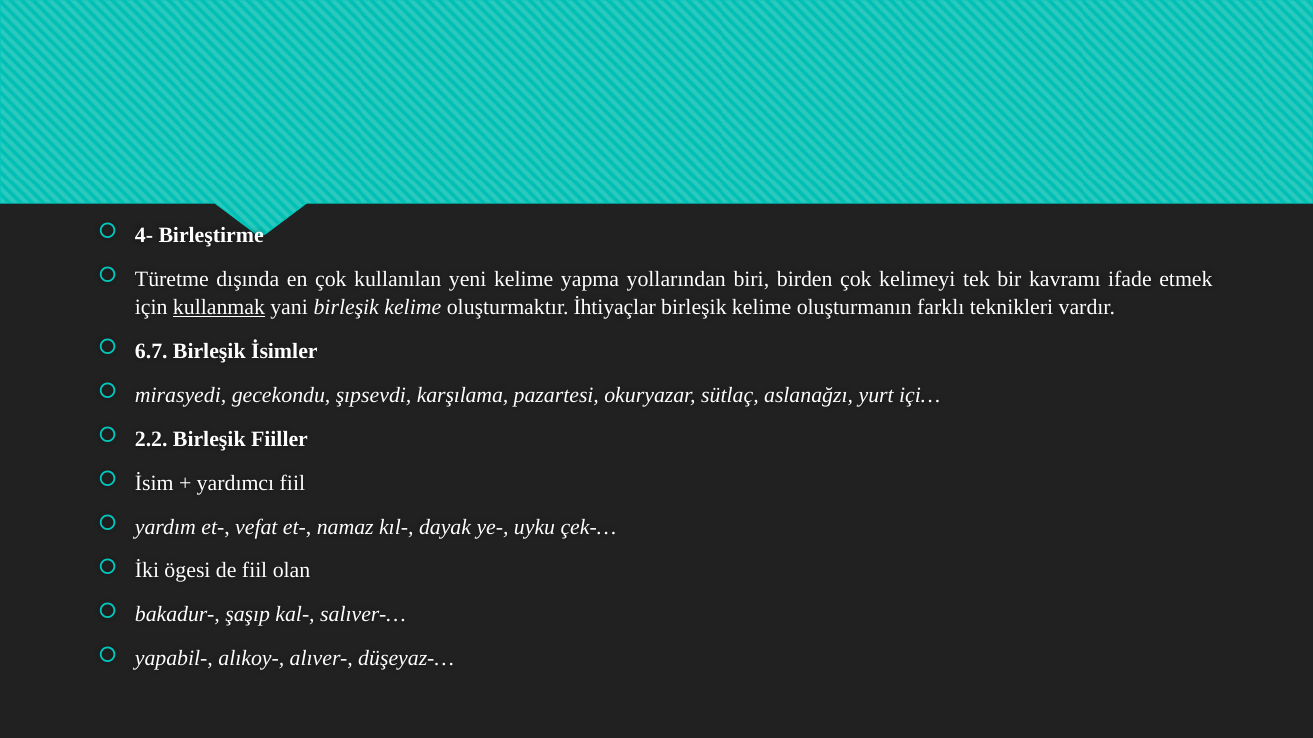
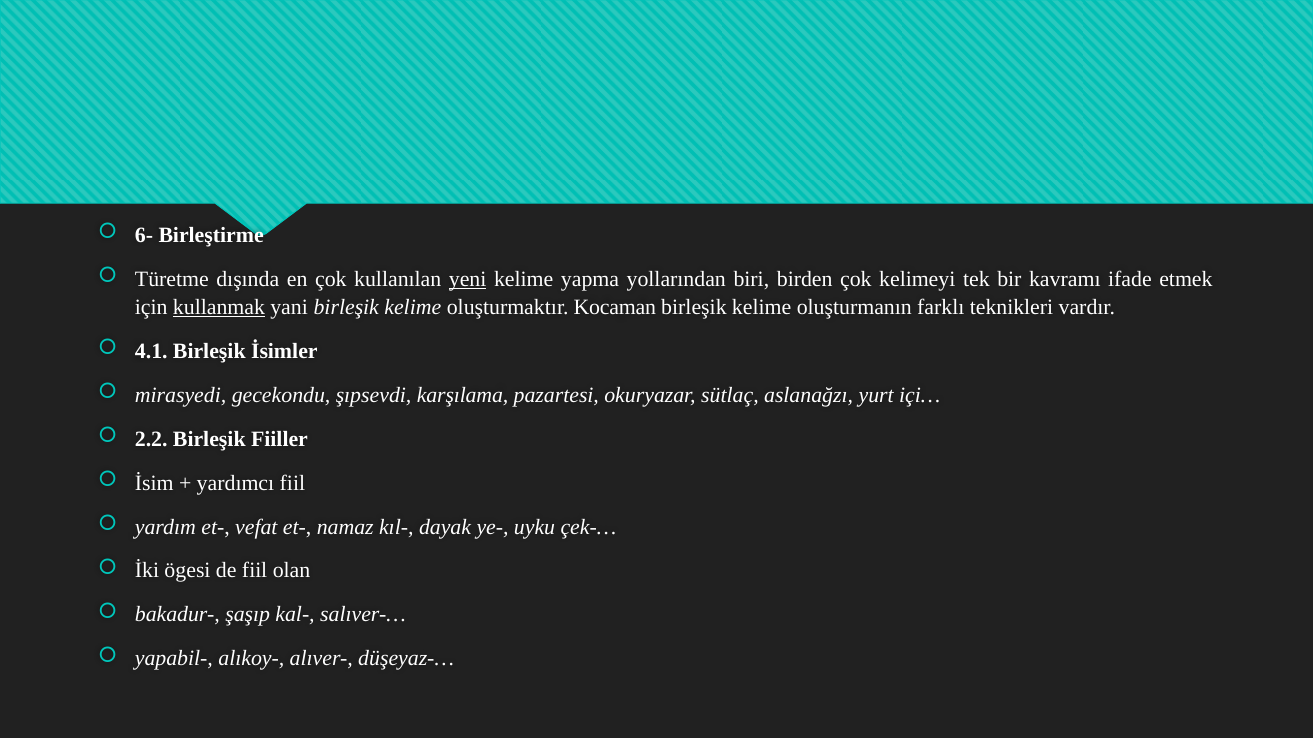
4-: 4- -> 6-
yeni underline: none -> present
İhtiyaçlar: İhtiyaçlar -> Kocaman
6.7: 6.7 -> 4.1
